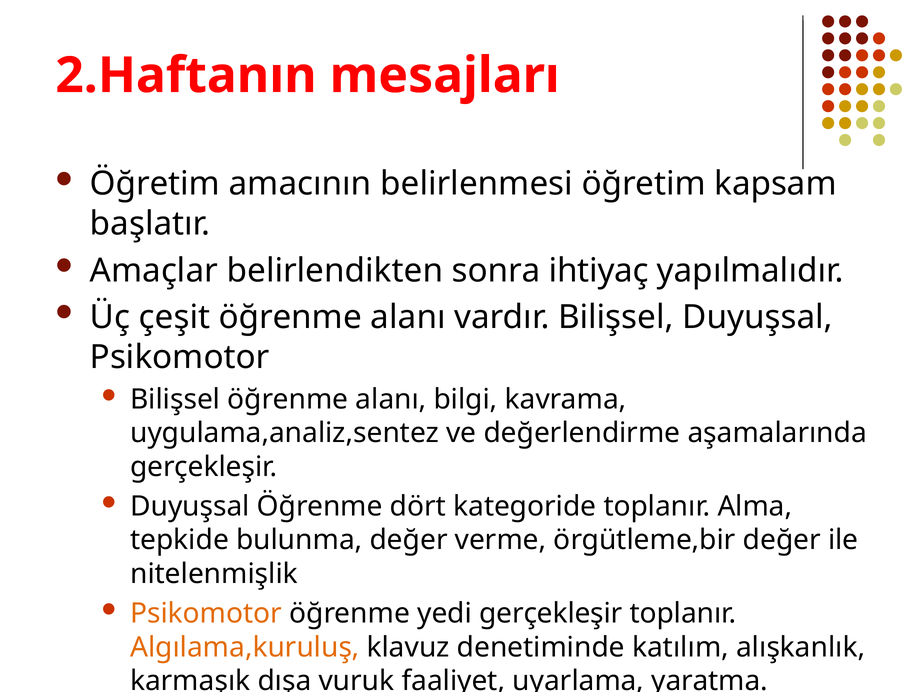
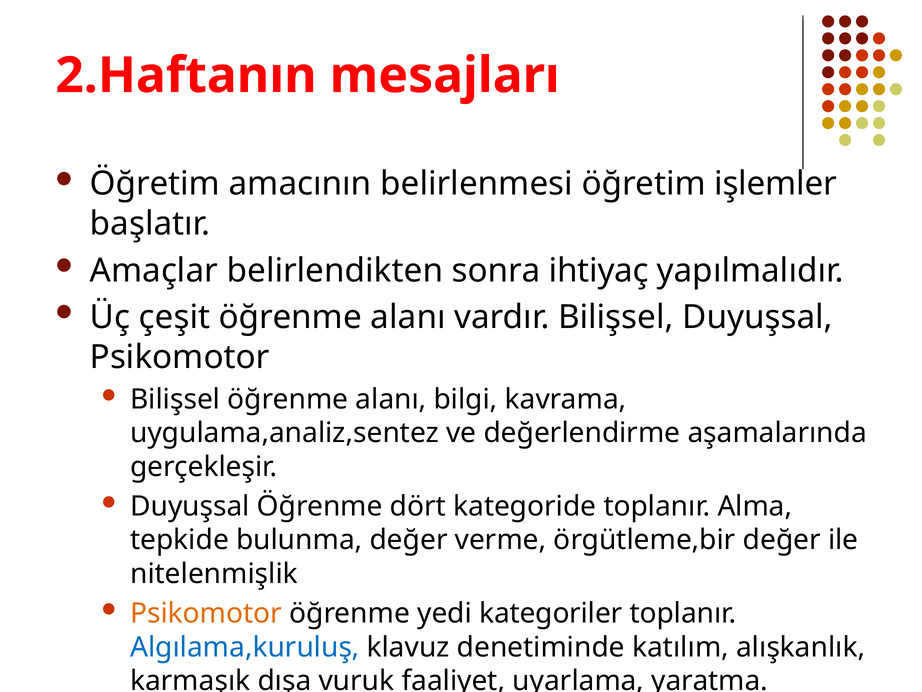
kapsam: kapsam -> işlemler
yedi gerçekleşir: gerçekleşir -> kategoriler
Algılama,kuruluş colour: orange -> blue
